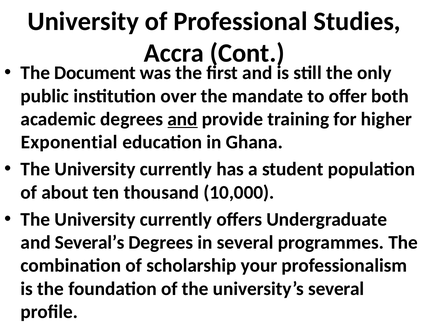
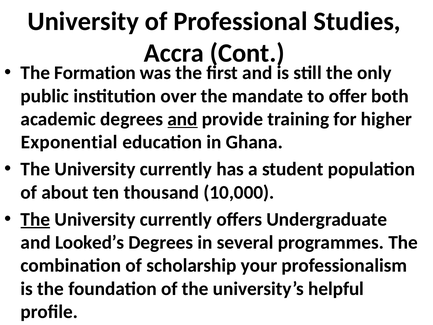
Document: Document -> Formation
The at (35, 219) underline: none -> present
Several’s: Several’s -> Looked’s
university’s several: several -> helpful
